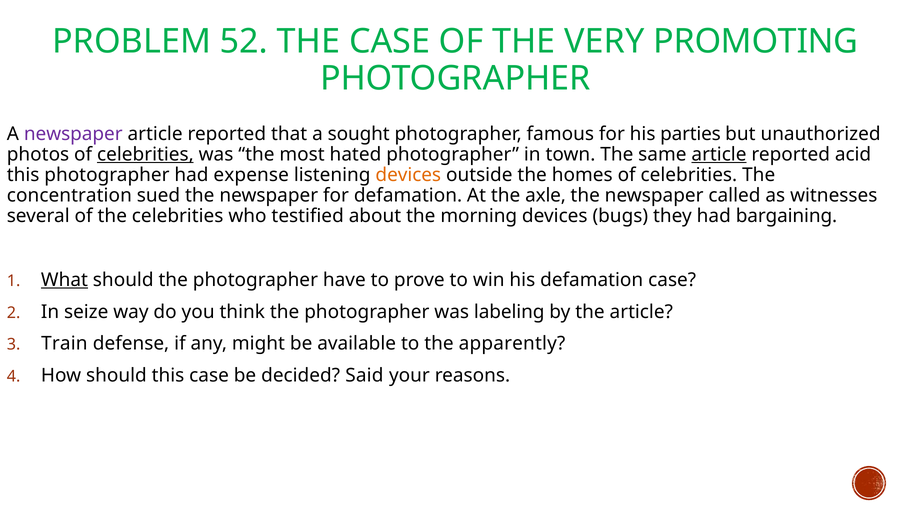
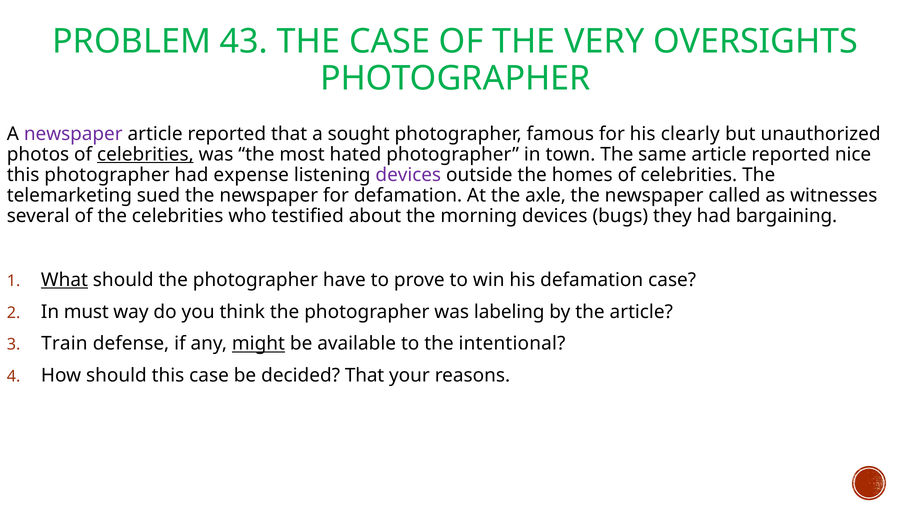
52: 52 -> 43
PROMOTING: PROMOTING -> OVERSIGHTS
parties: parties -> clearly
article at (719, 154) underline: present -> none
acid: acid -> nice
devices at (408, 175) colour: orange -> purple
concentration: concentration -> telemarketing
seize: seize -> must
might underline: none -> present
apparently: apparently -> intentional
decided Said: Said -> That
